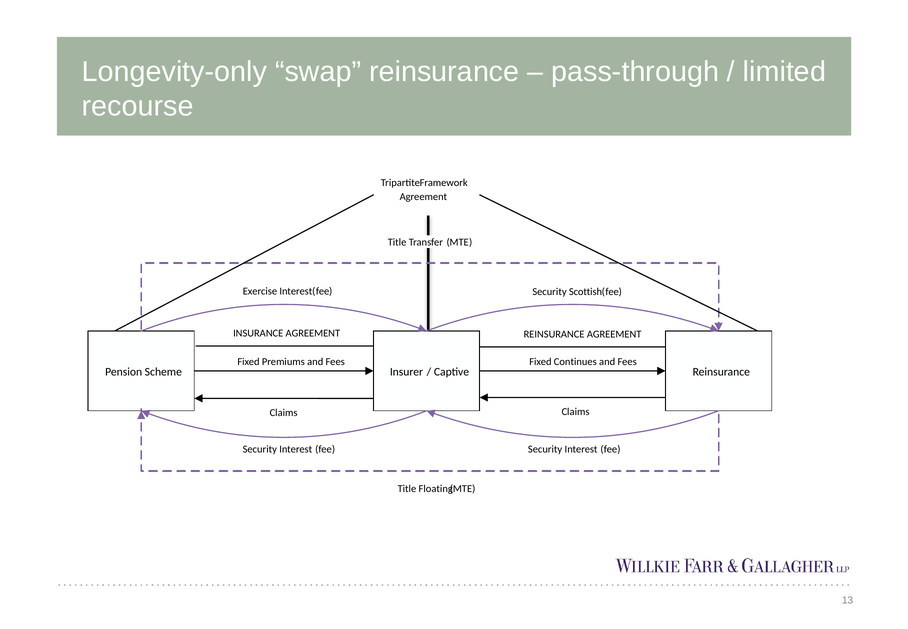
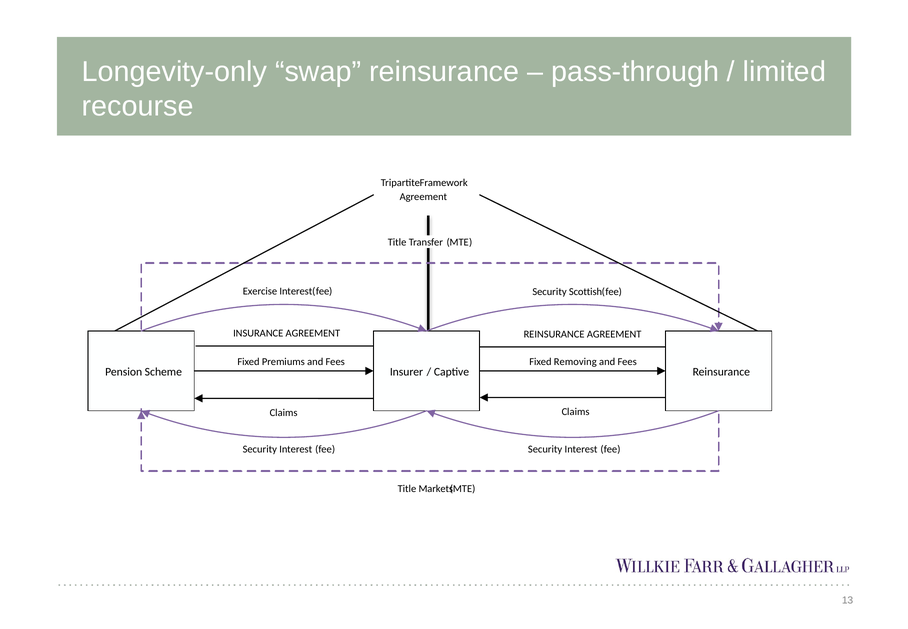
Continues: Continues -> Removing
Floating: Floating -> Markets
